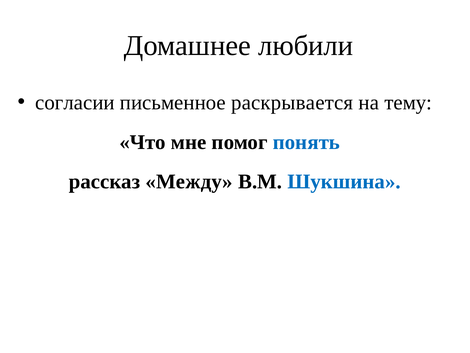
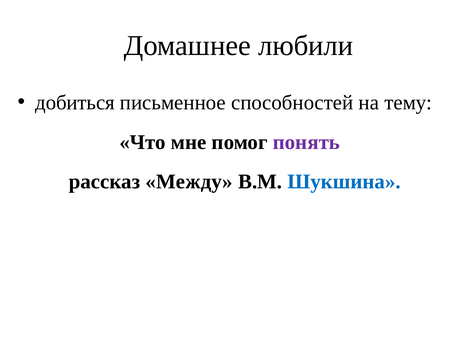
согласии: согласии -> добиться
раскрывается: раскрывается -> способностей
понять colour: blue -> purple
